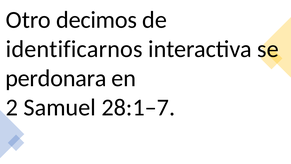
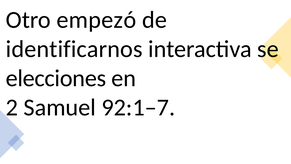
decimos: decimos -> empezó
perdonara: perdonara -> elecciones
28:1–7: 28:1–7 -> 92:1–7
